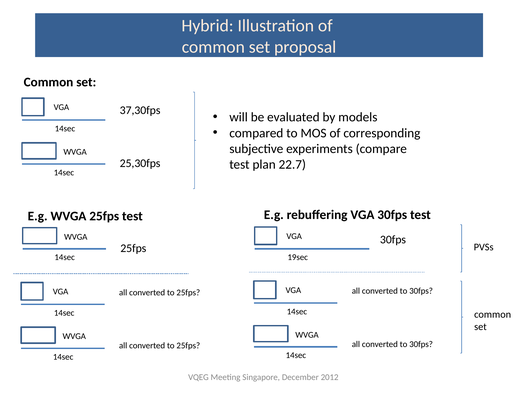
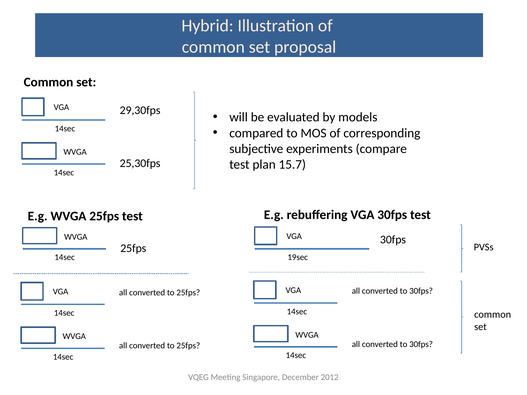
37,30fps: 37,30fps -> 29,30fps
22.7: 22.7 -> 15.7
